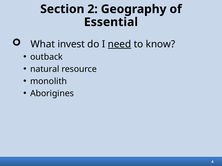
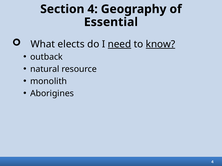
Section 2: 2 -> 4
invest: invest -> elects
know underline: none -> present
